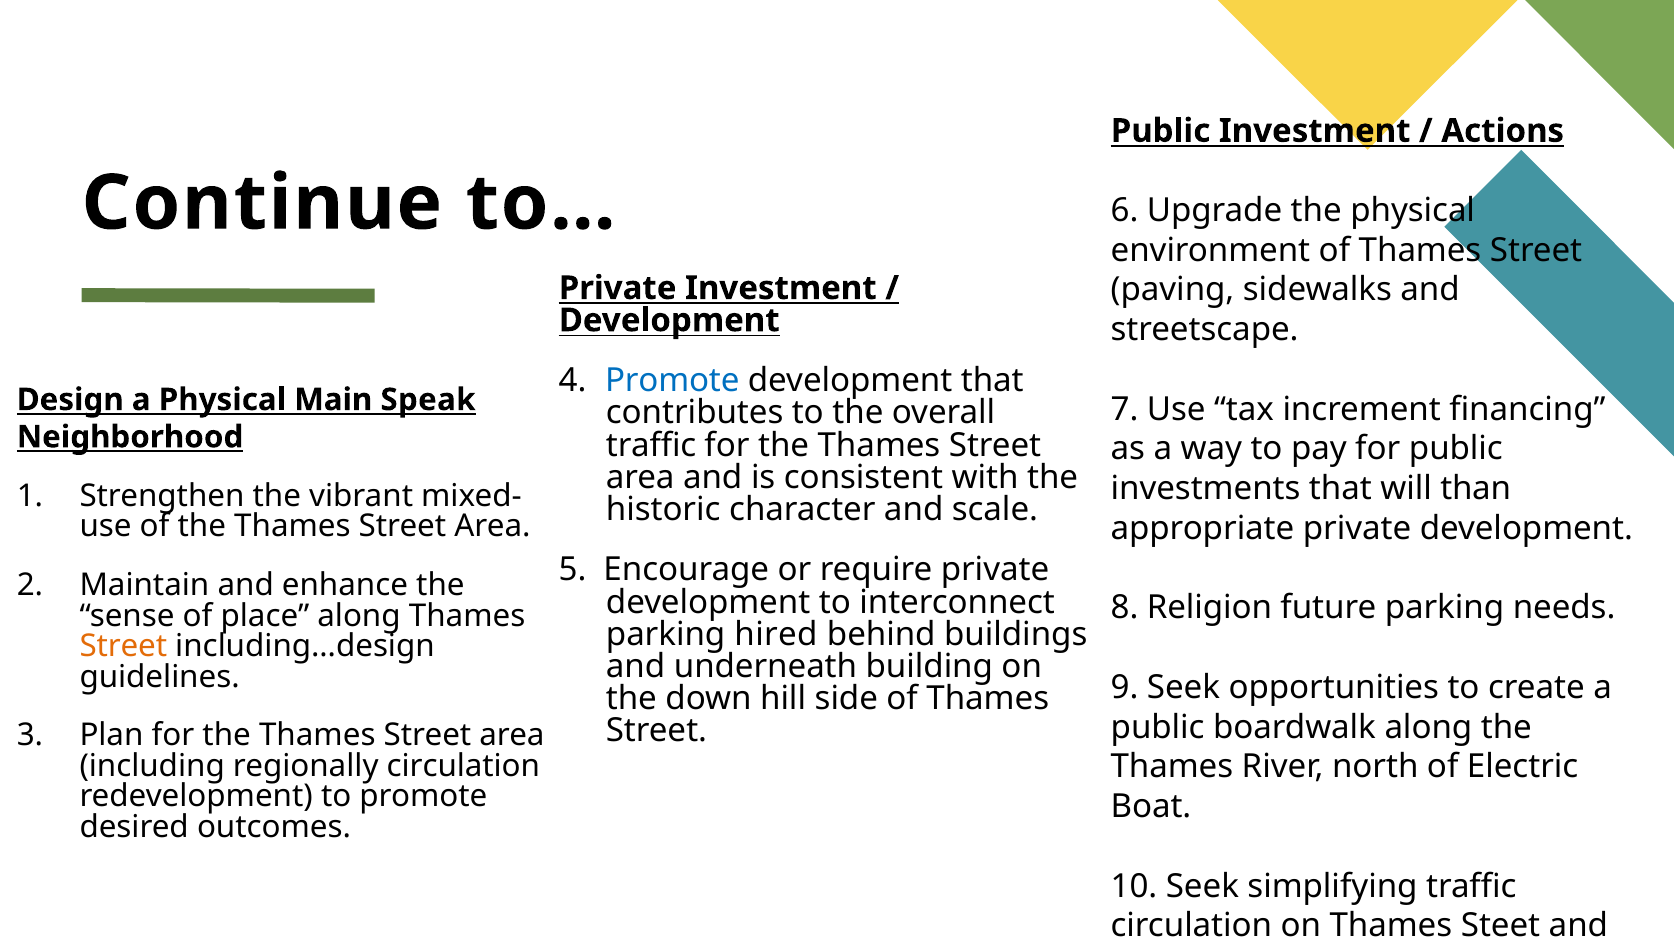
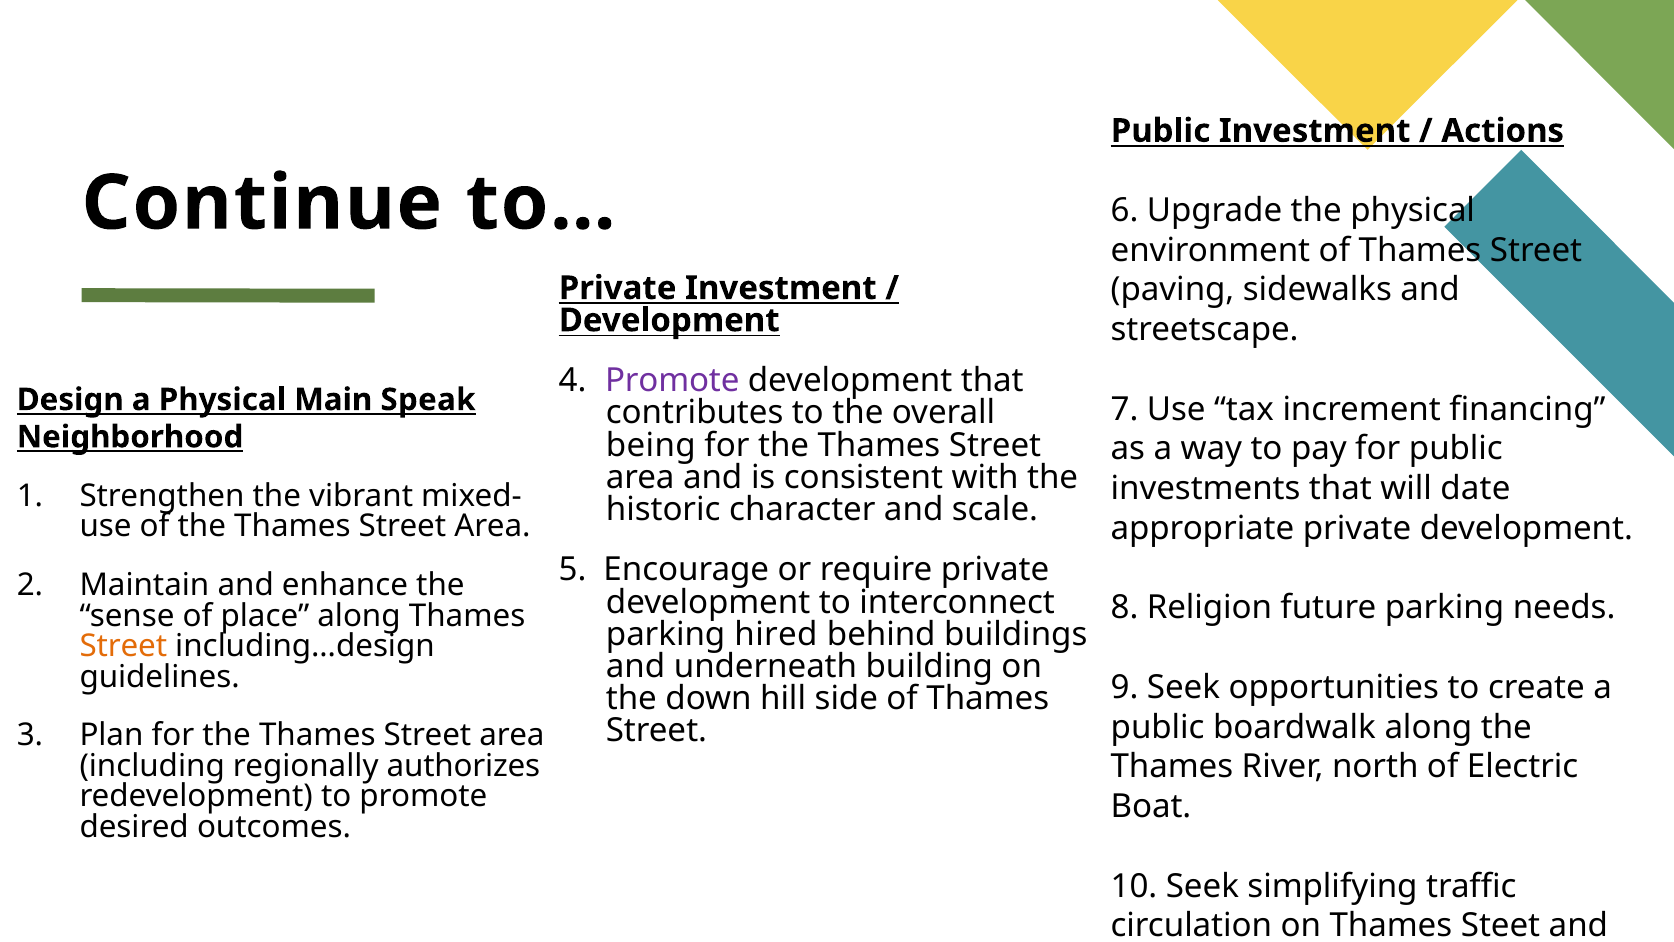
Promote at (672, 381) colour: blue -> purple
traffic at (651, 445): traffic -> being
than: than -> date
regionally circulation: circulation -> authorizes
